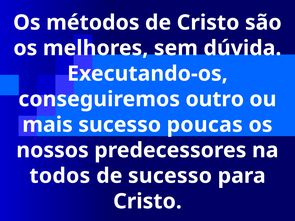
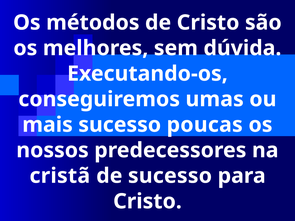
outro: outro -> umas
todos: todos -> cristã
